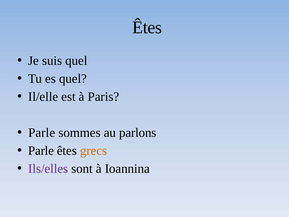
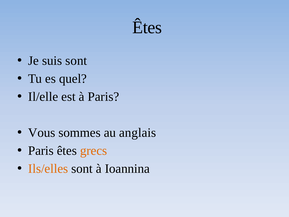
suis quel: quel -> sont
Parle at (42, 133): Parle -> Vous
parlons: parlons -> anglais
Parle at (41, 151): Parle -> Paris
Ils/elles colour: purple -> orange
